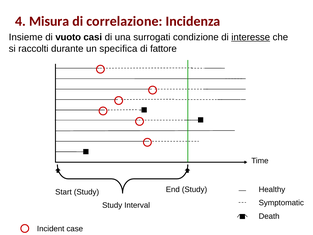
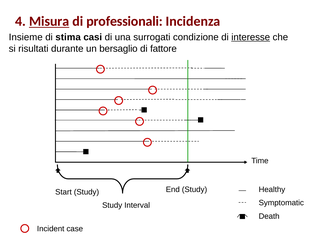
Misura underline: none -> present
correlazione: correlazione -> professionali
vuoto: vuoto -> stima
raccolti: raccolti -> risultati
specifica: specifica -> bersaglio
